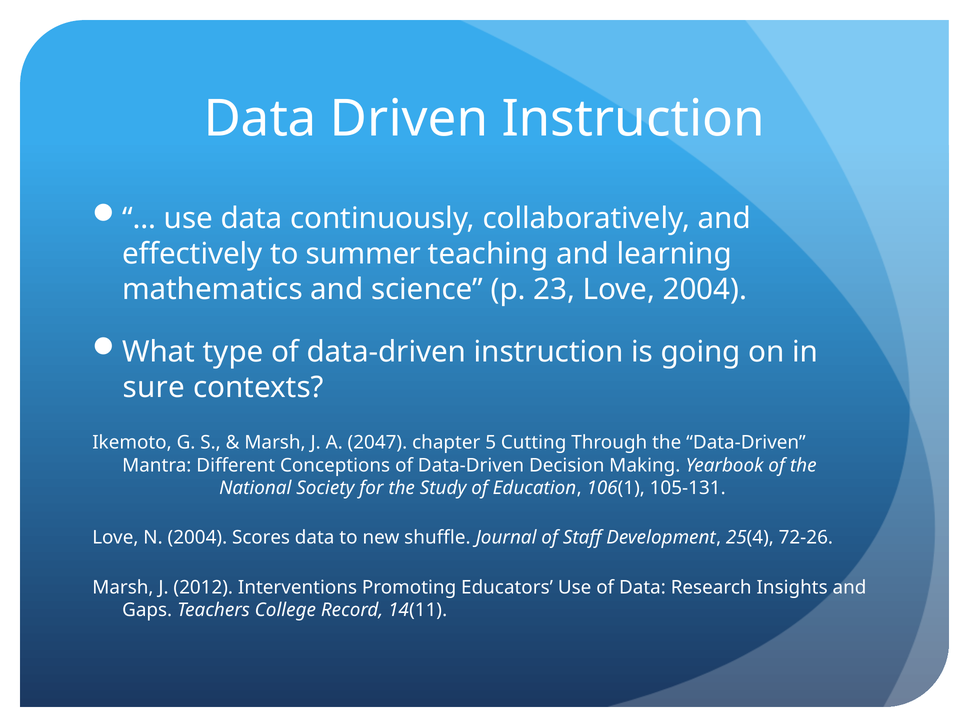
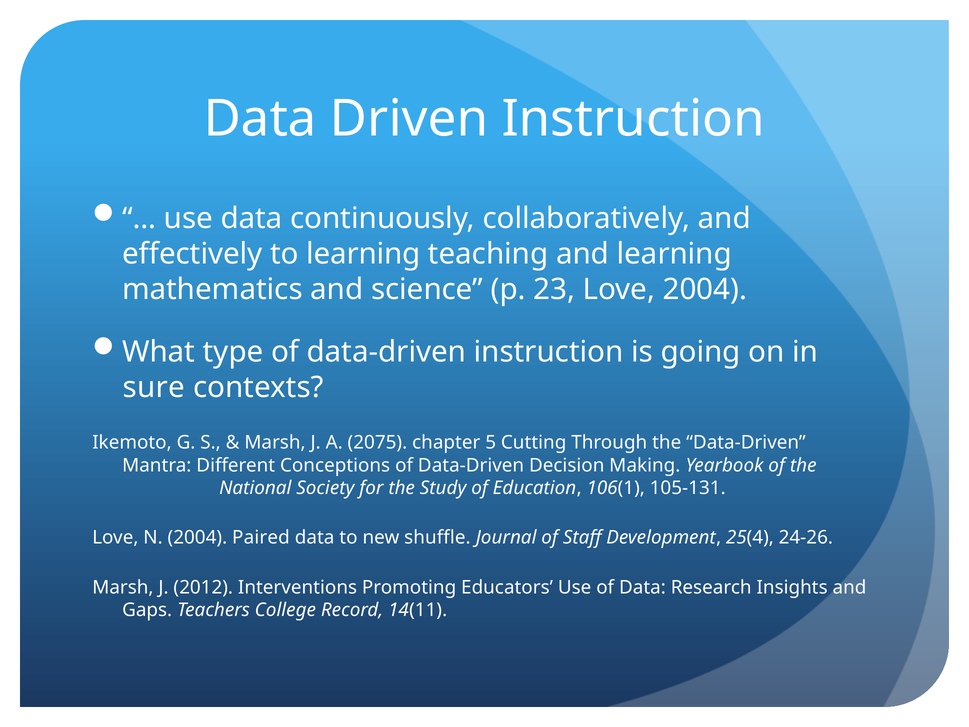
to summer: summer -> learning
2047: 2047 -> 2075
Scores: Scores -> Paired
72-26: 72-26 -> 24-26
